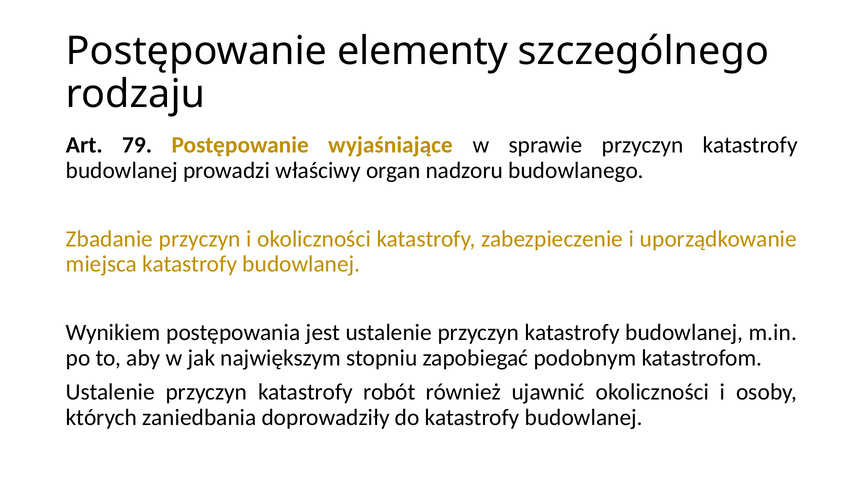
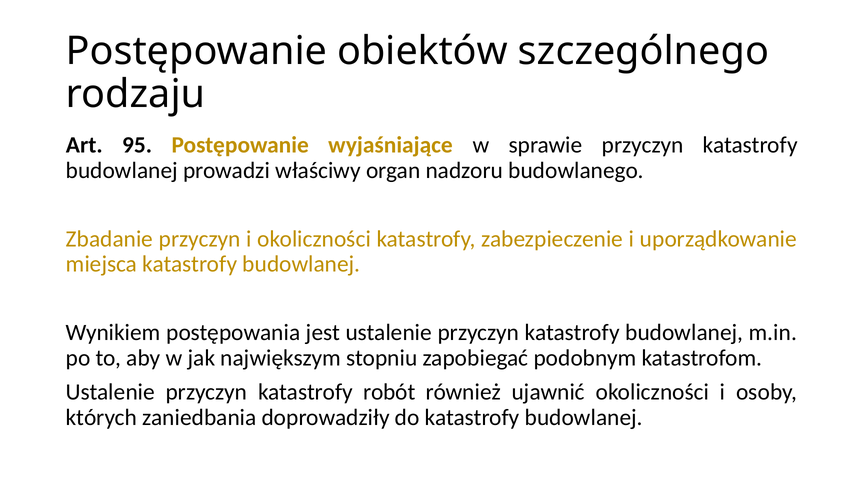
elementy: elementy -> obiektów
79: 79 -> 95
